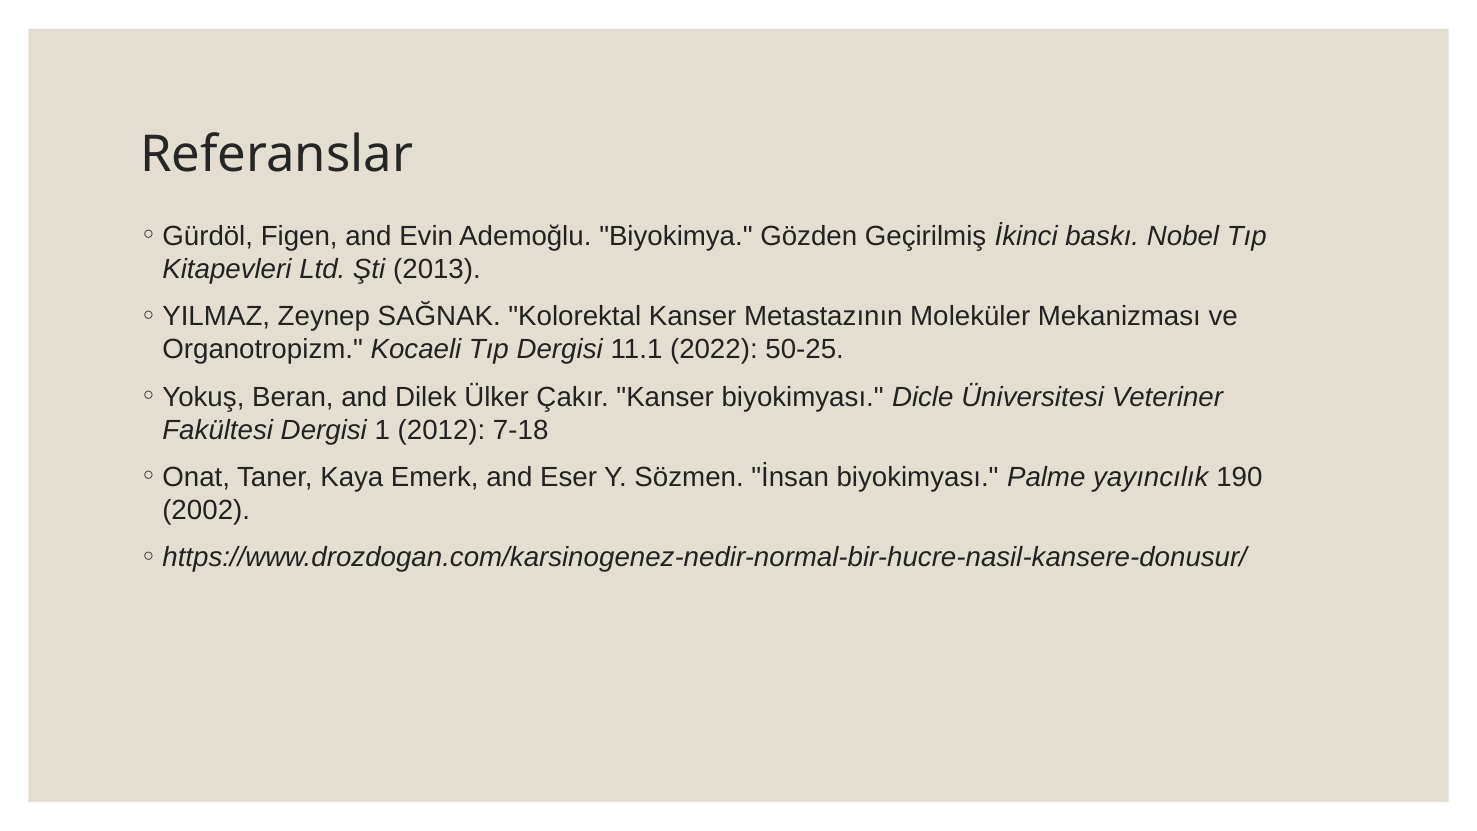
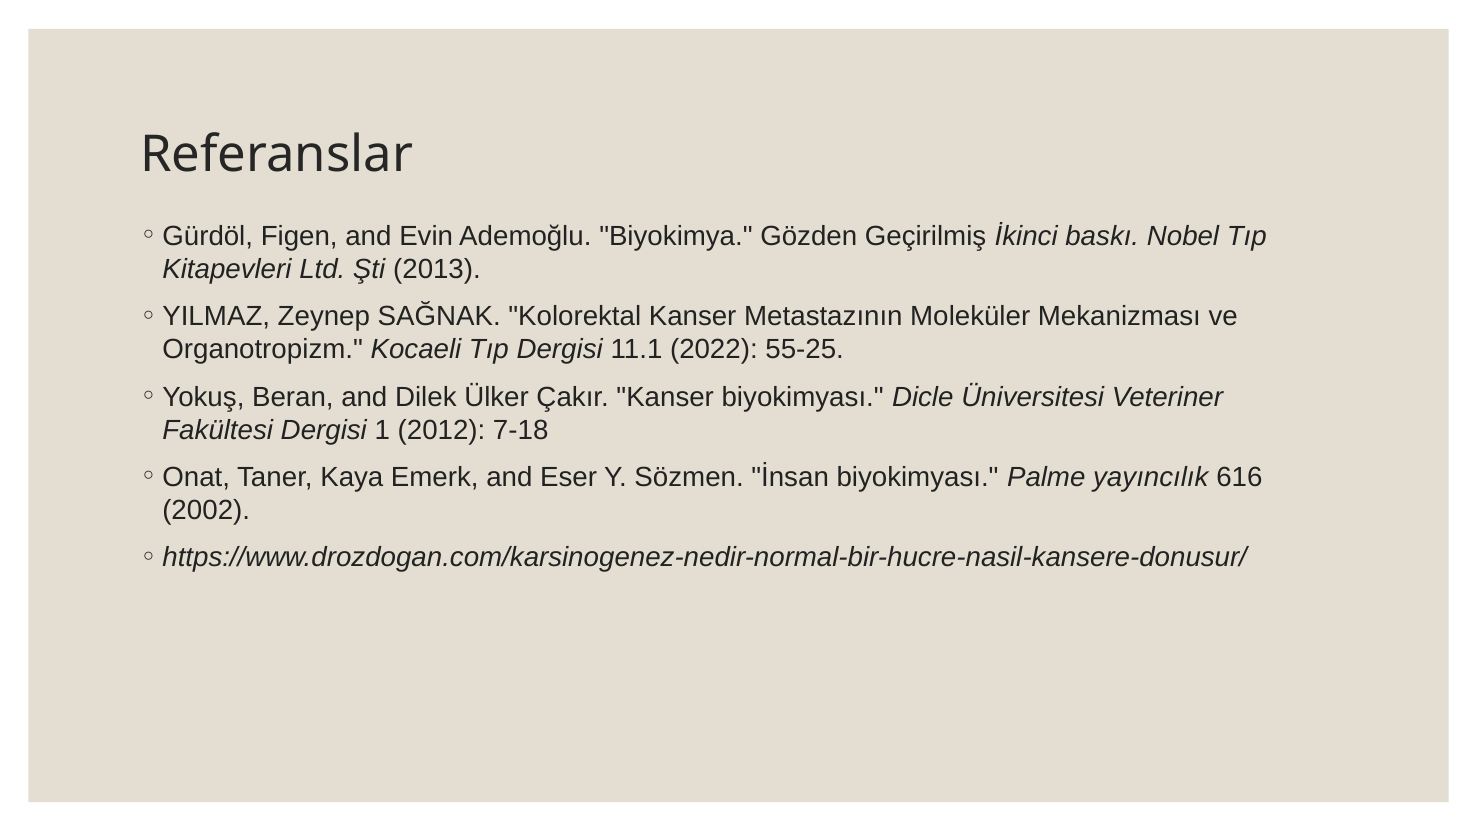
50-25: 50-25 -> 55-25
190: 190 -> 616
